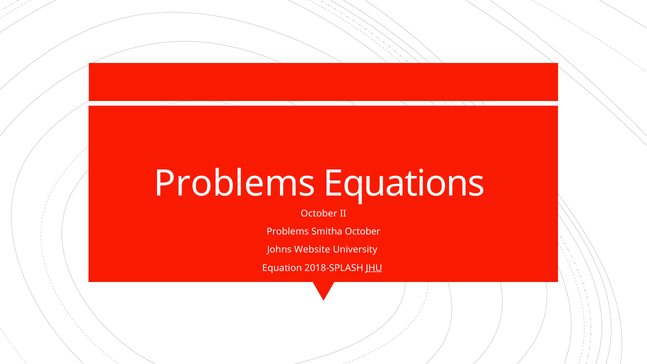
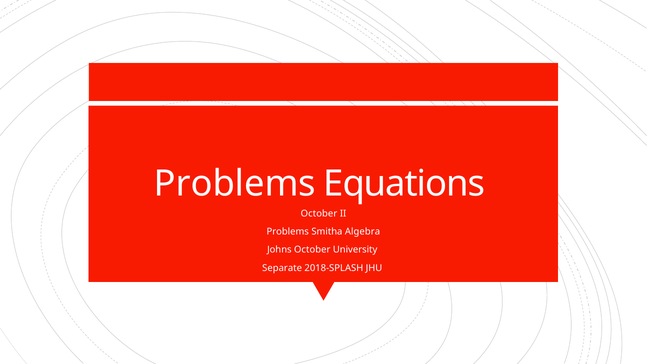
Smitha October: October -> Algebra
Johns Website: Website -> October
Equation: Equation -> Separate
JHU underline: present -> none
